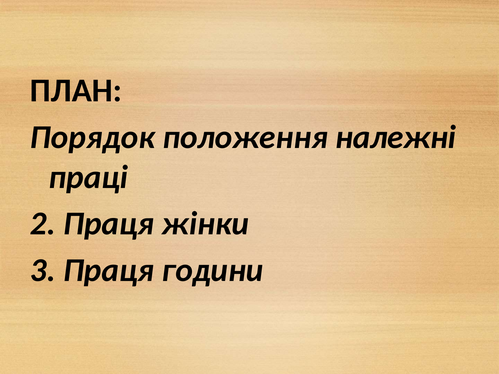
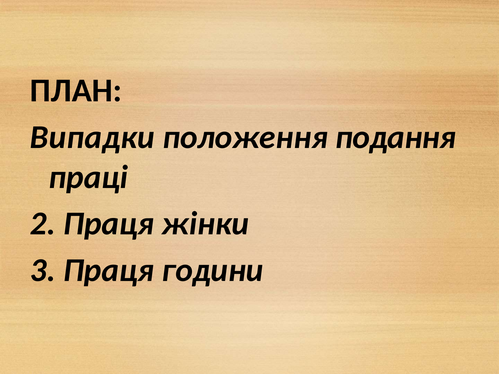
Порядок: Порядок -> Випадки
належні: належні -> подання
